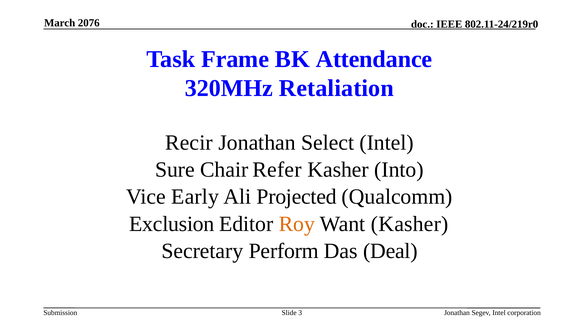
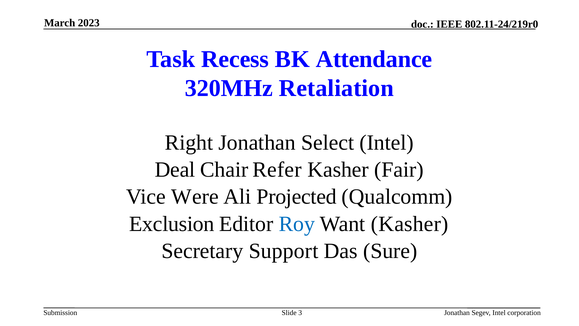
2076: 2076 -> 2023
Frame: Frame -> Recess
Recir: Recir -> Right
Sure: Sure -> Deal
Into: Into -> Fair
Early: Early -> Were
Roy colour: orange -> blue
Perform: Perform -> Support
Deal: Deal -> Sure
